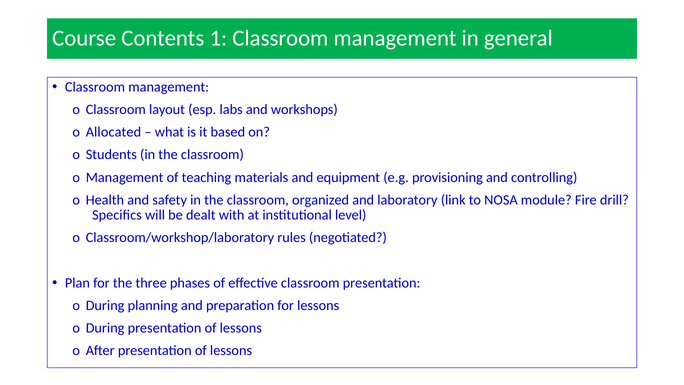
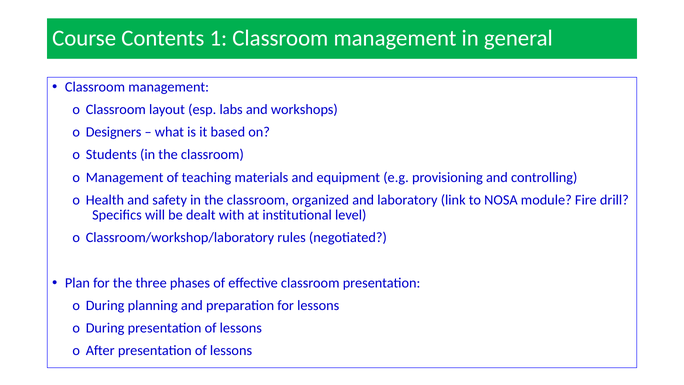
Allocated: Allocated -> Designers
